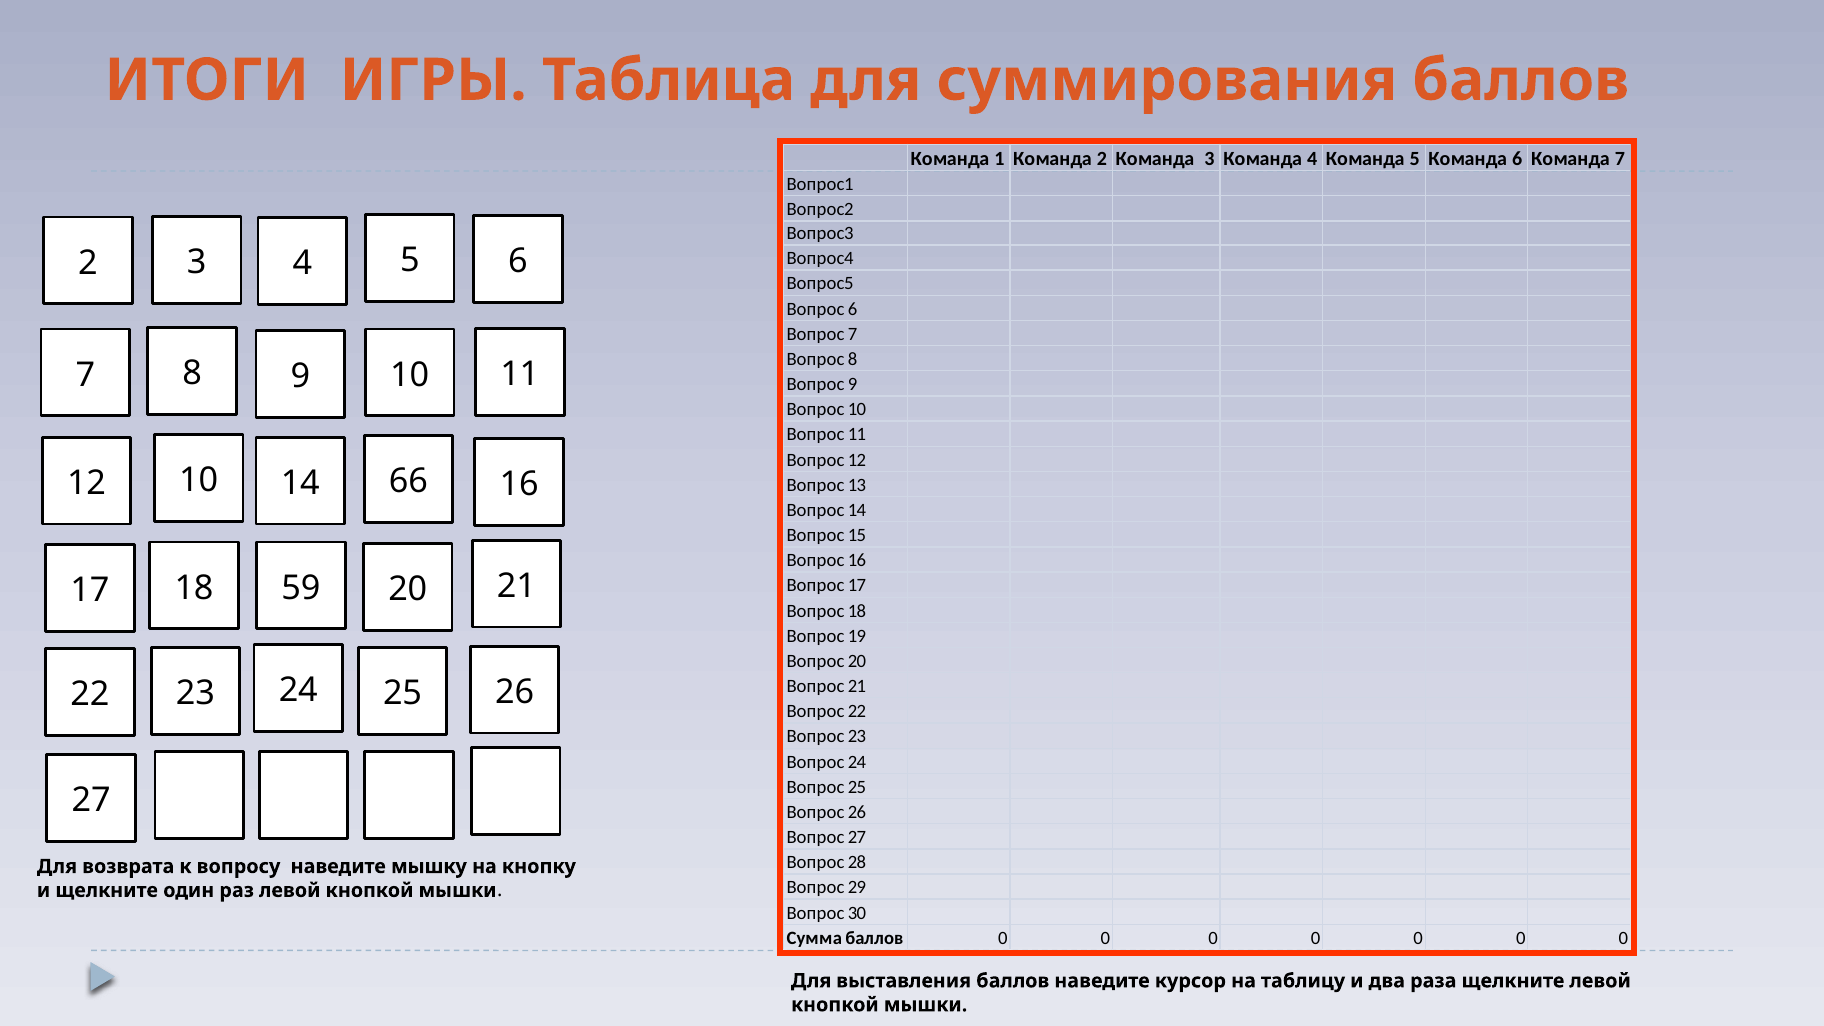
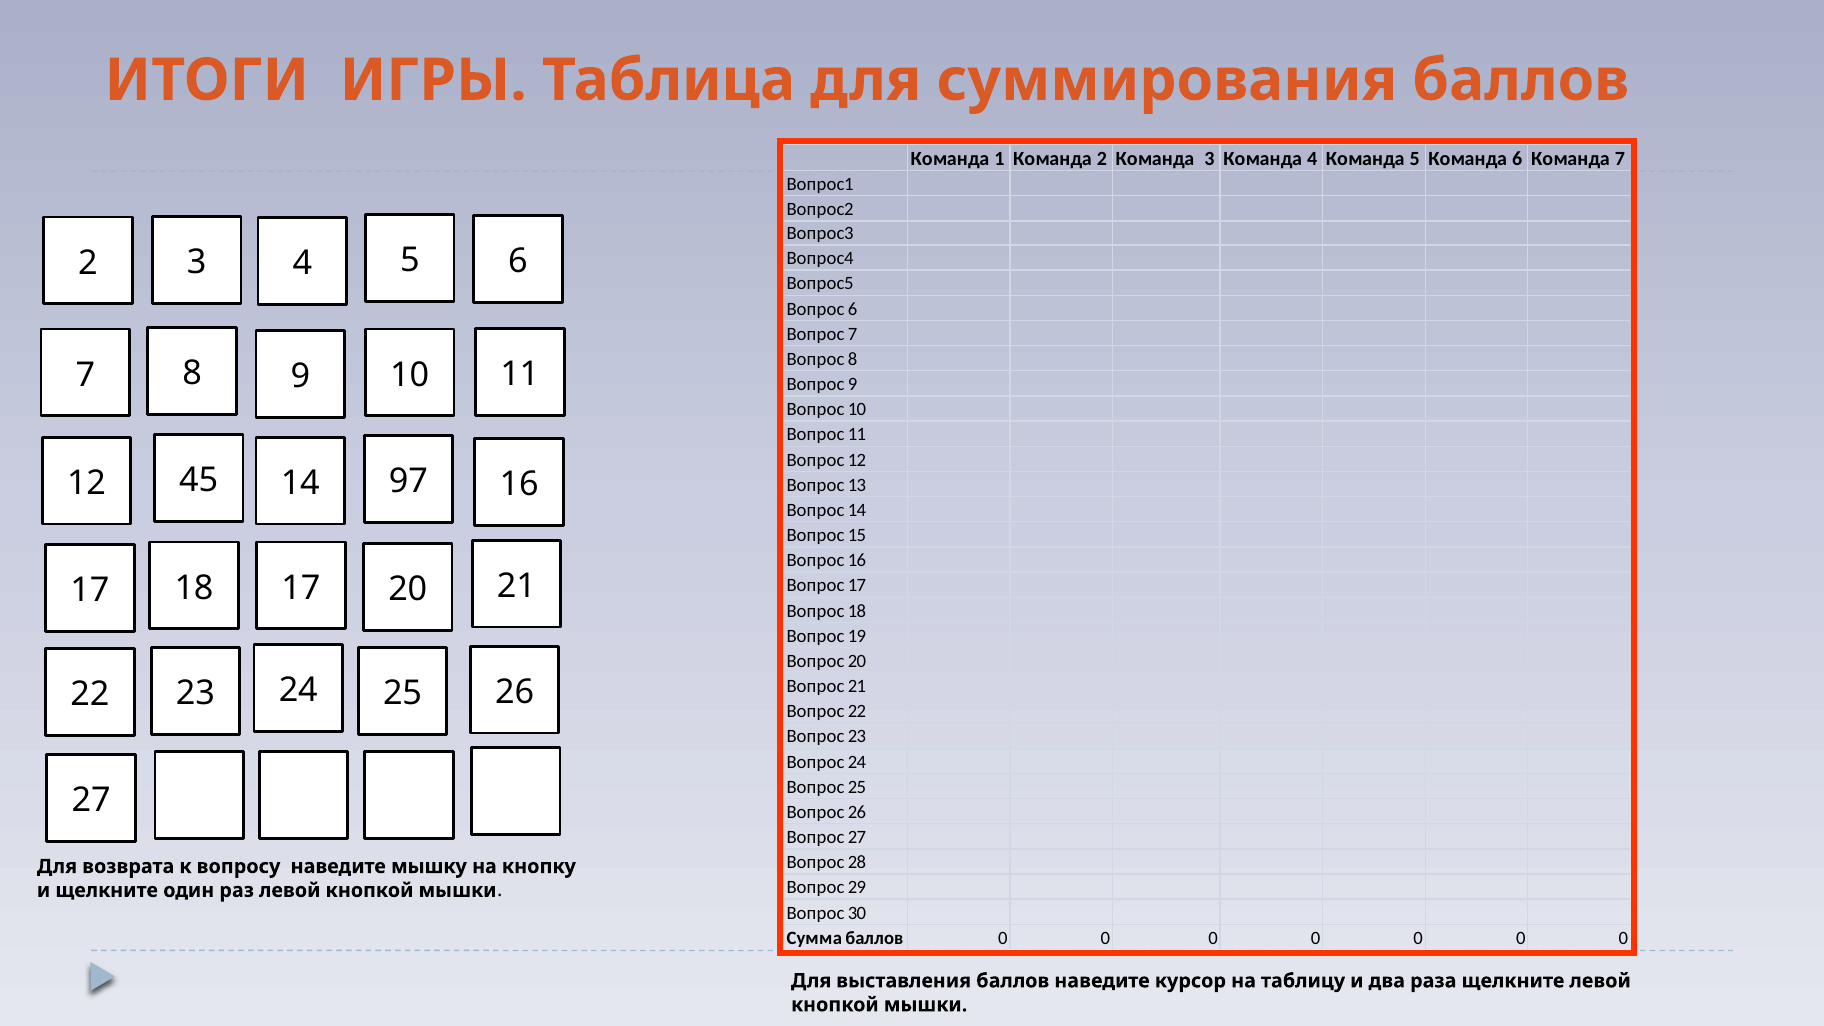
12 10: 10 -> 45
66: 66 -> 97
18 59: 59 -> 17
